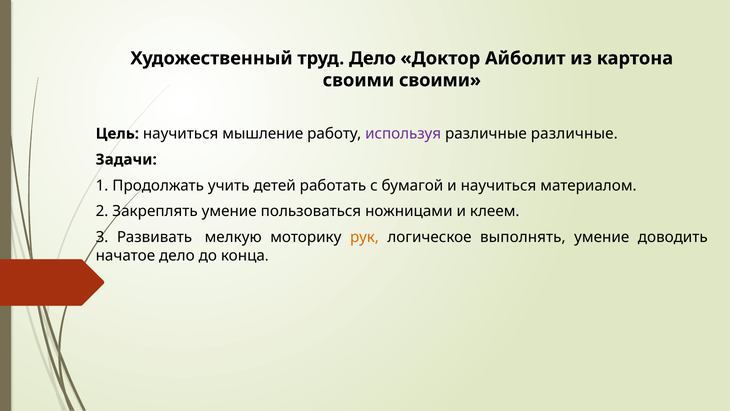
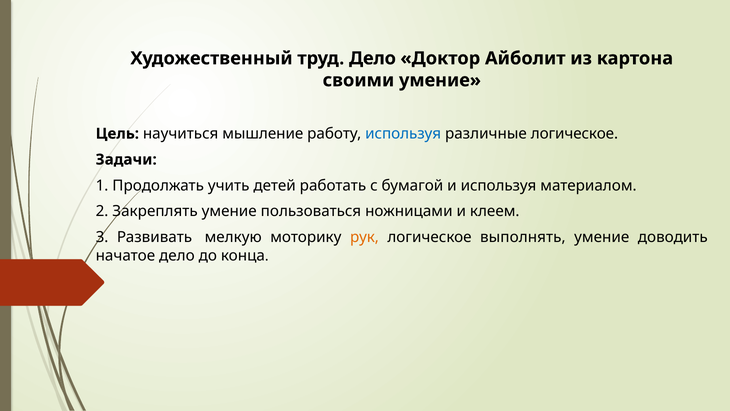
своими своими: своими -> умение
используя at (403, 134) colour: purple -> blue
различные различные: различные -> логическое
и научиться: научиться -> используя
